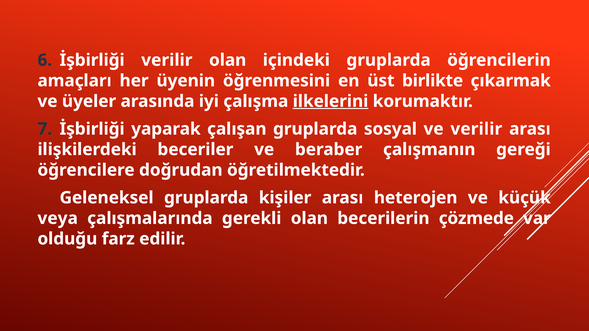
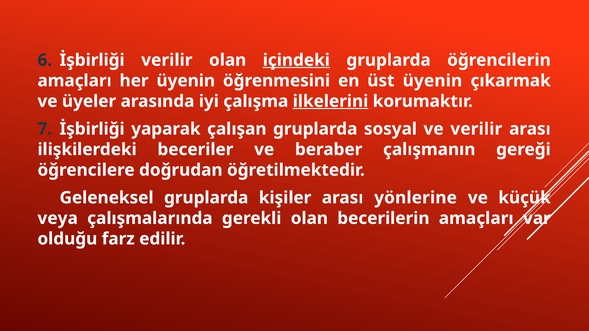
içindeki underline: none -> present
üst birlikte: birlikte -> üyenin
heterojen: heterojen -> yönlerine
becerilerin çözmede: çözmede -> amaçları
